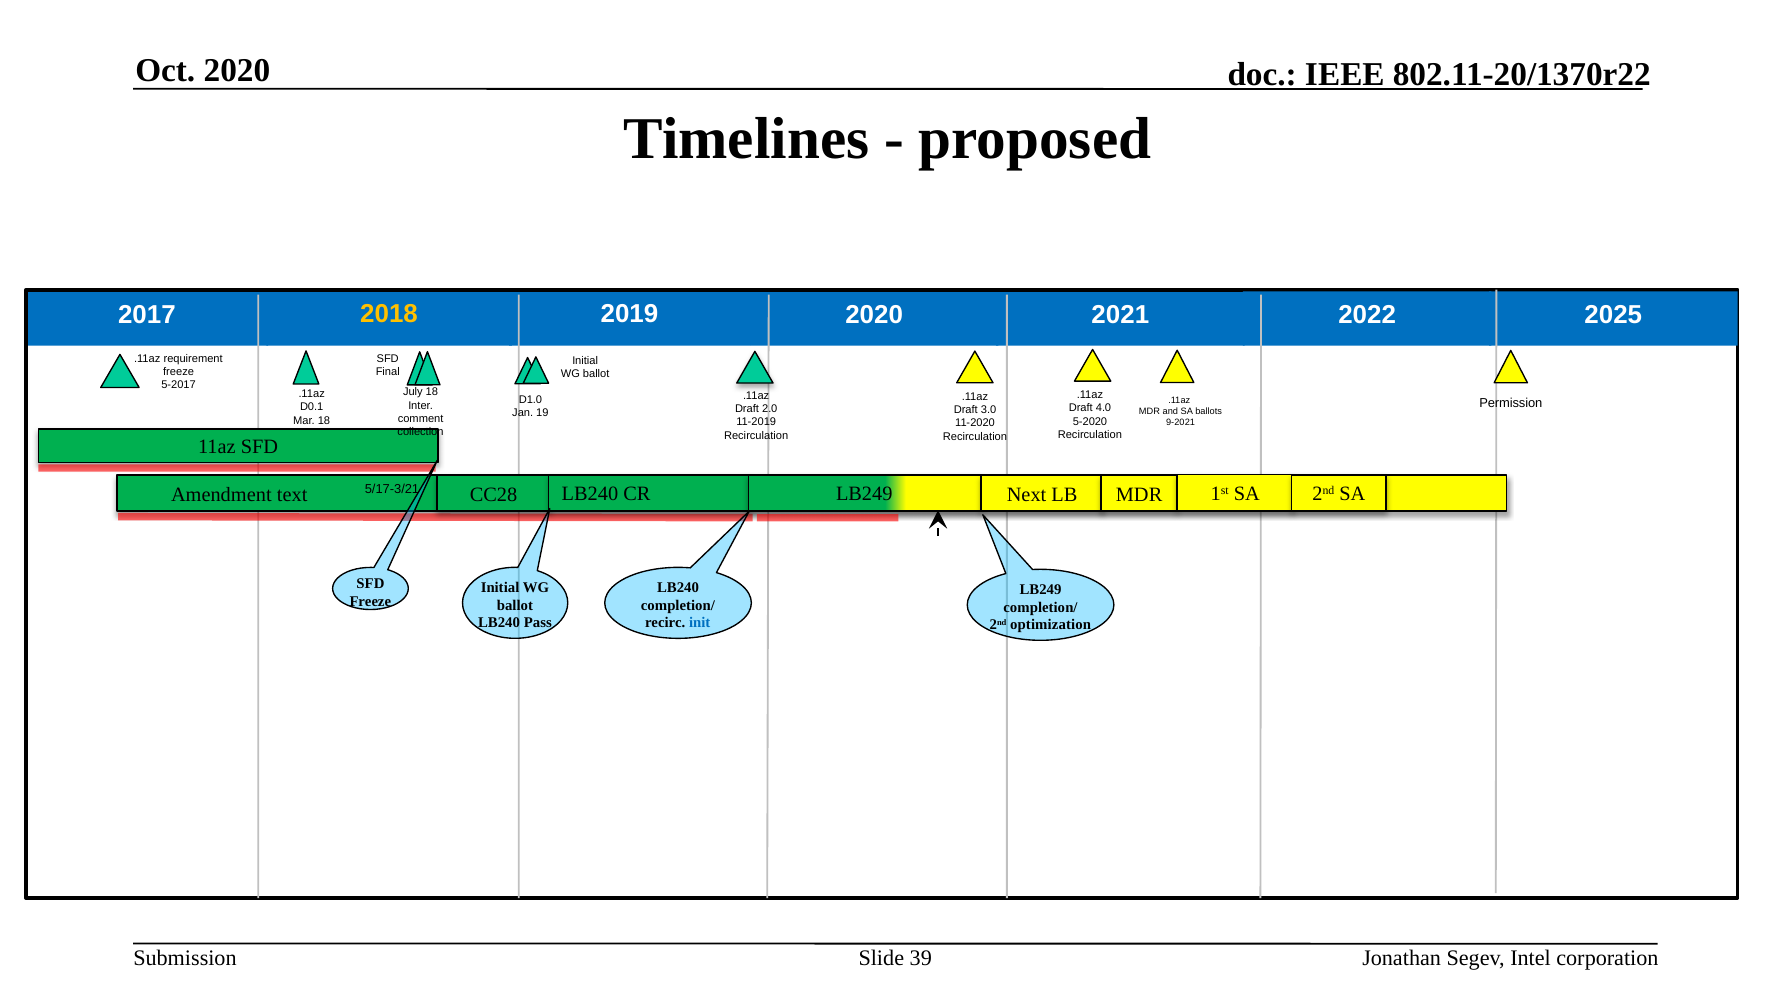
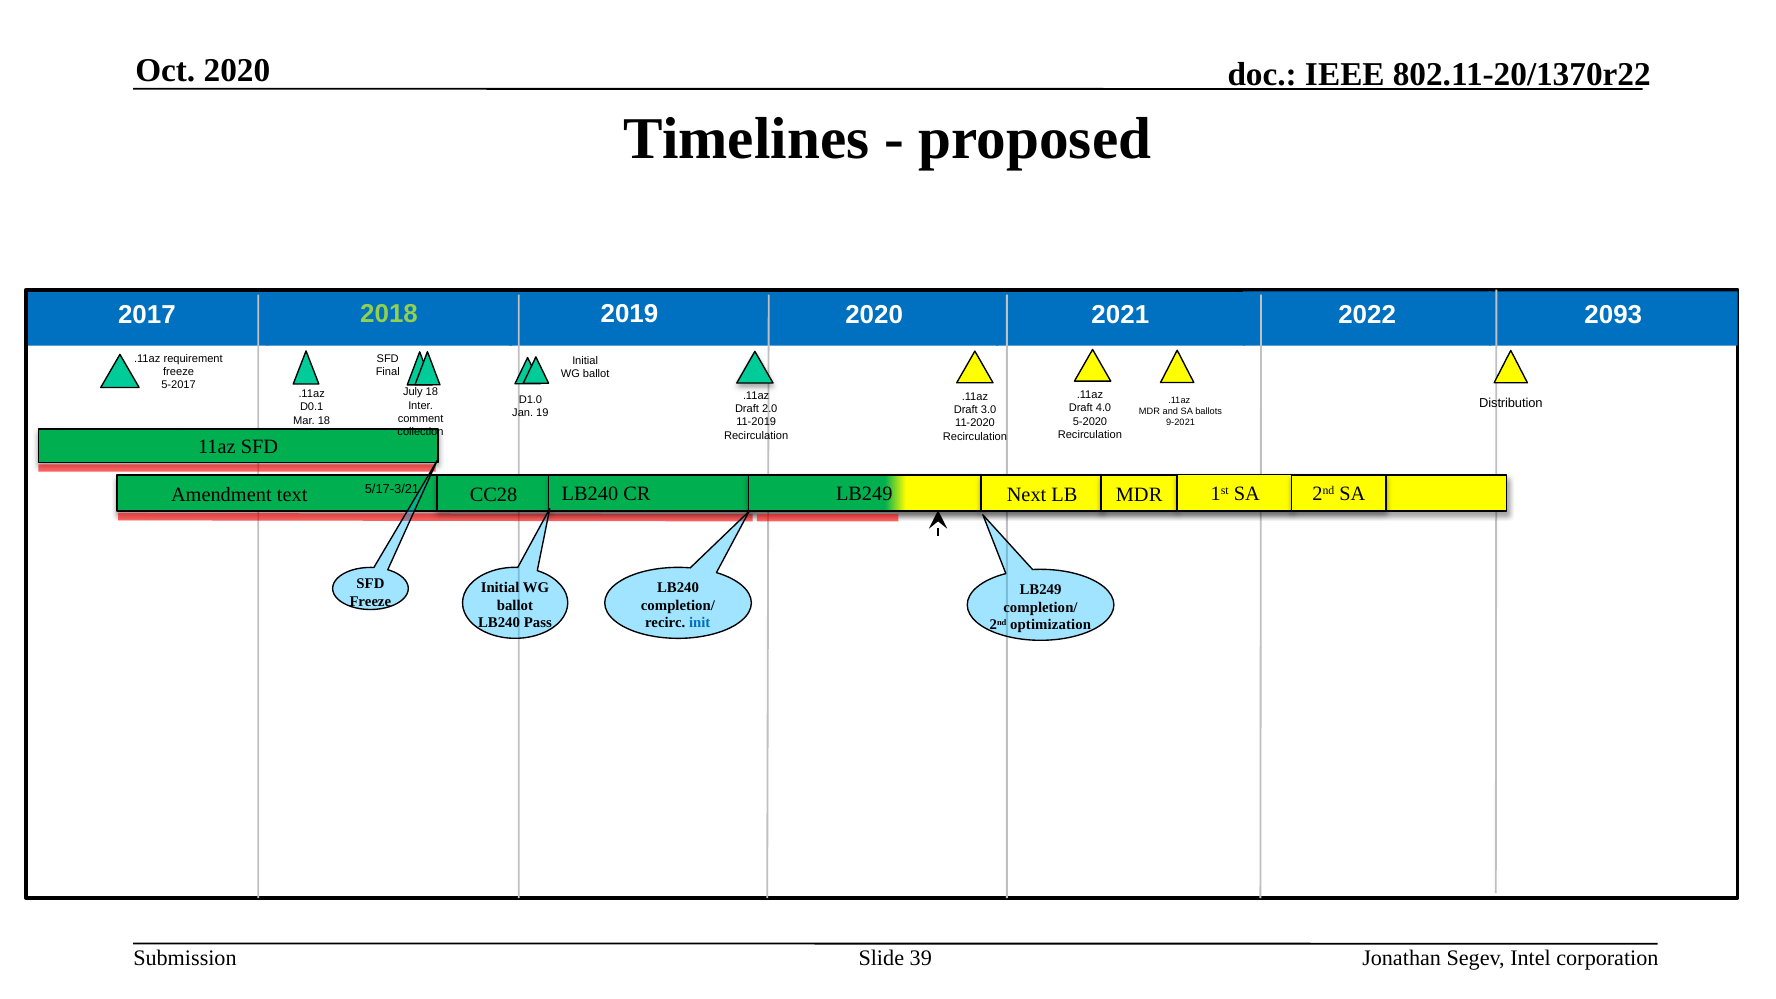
2018 colour: yellow -> light green
2025: 2025 -> 2093
Permission: Permission -> Distribution
